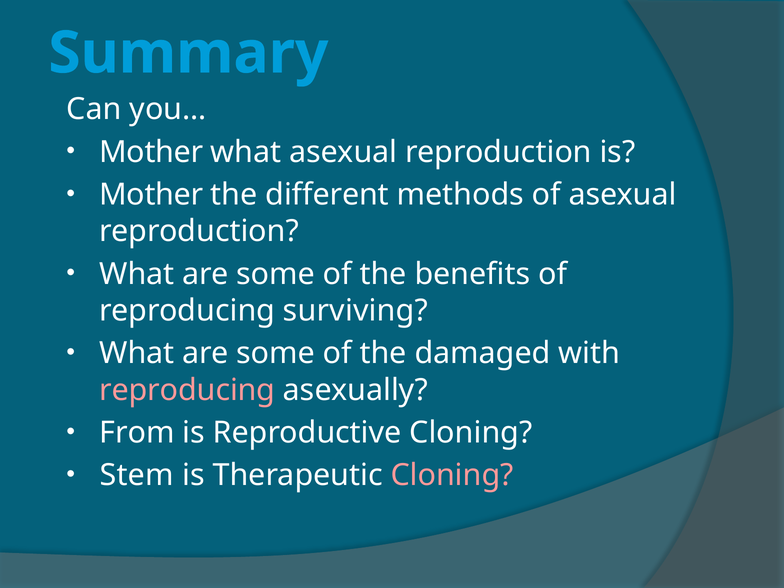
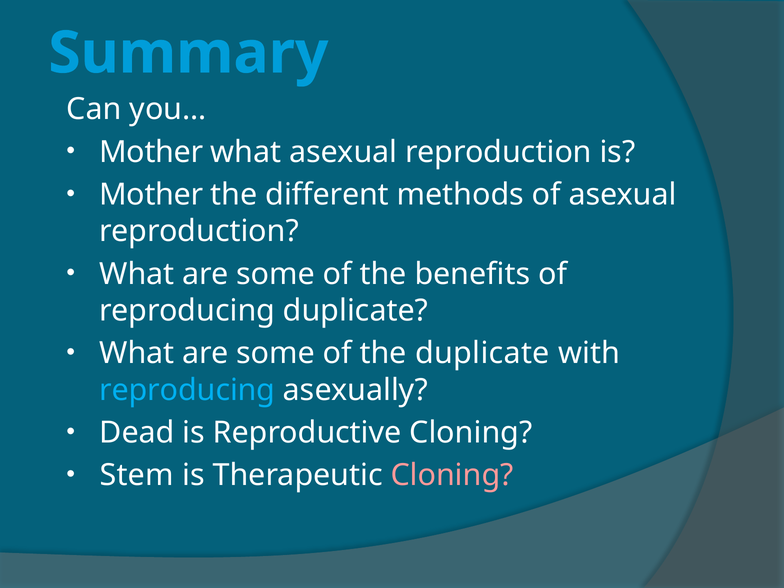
reproducing surviving: surviving -> duplicate
the damaged: damaged -> duplicate
reproducing at (187, 390) colour: pink -> light blue
From: From -> Dead
